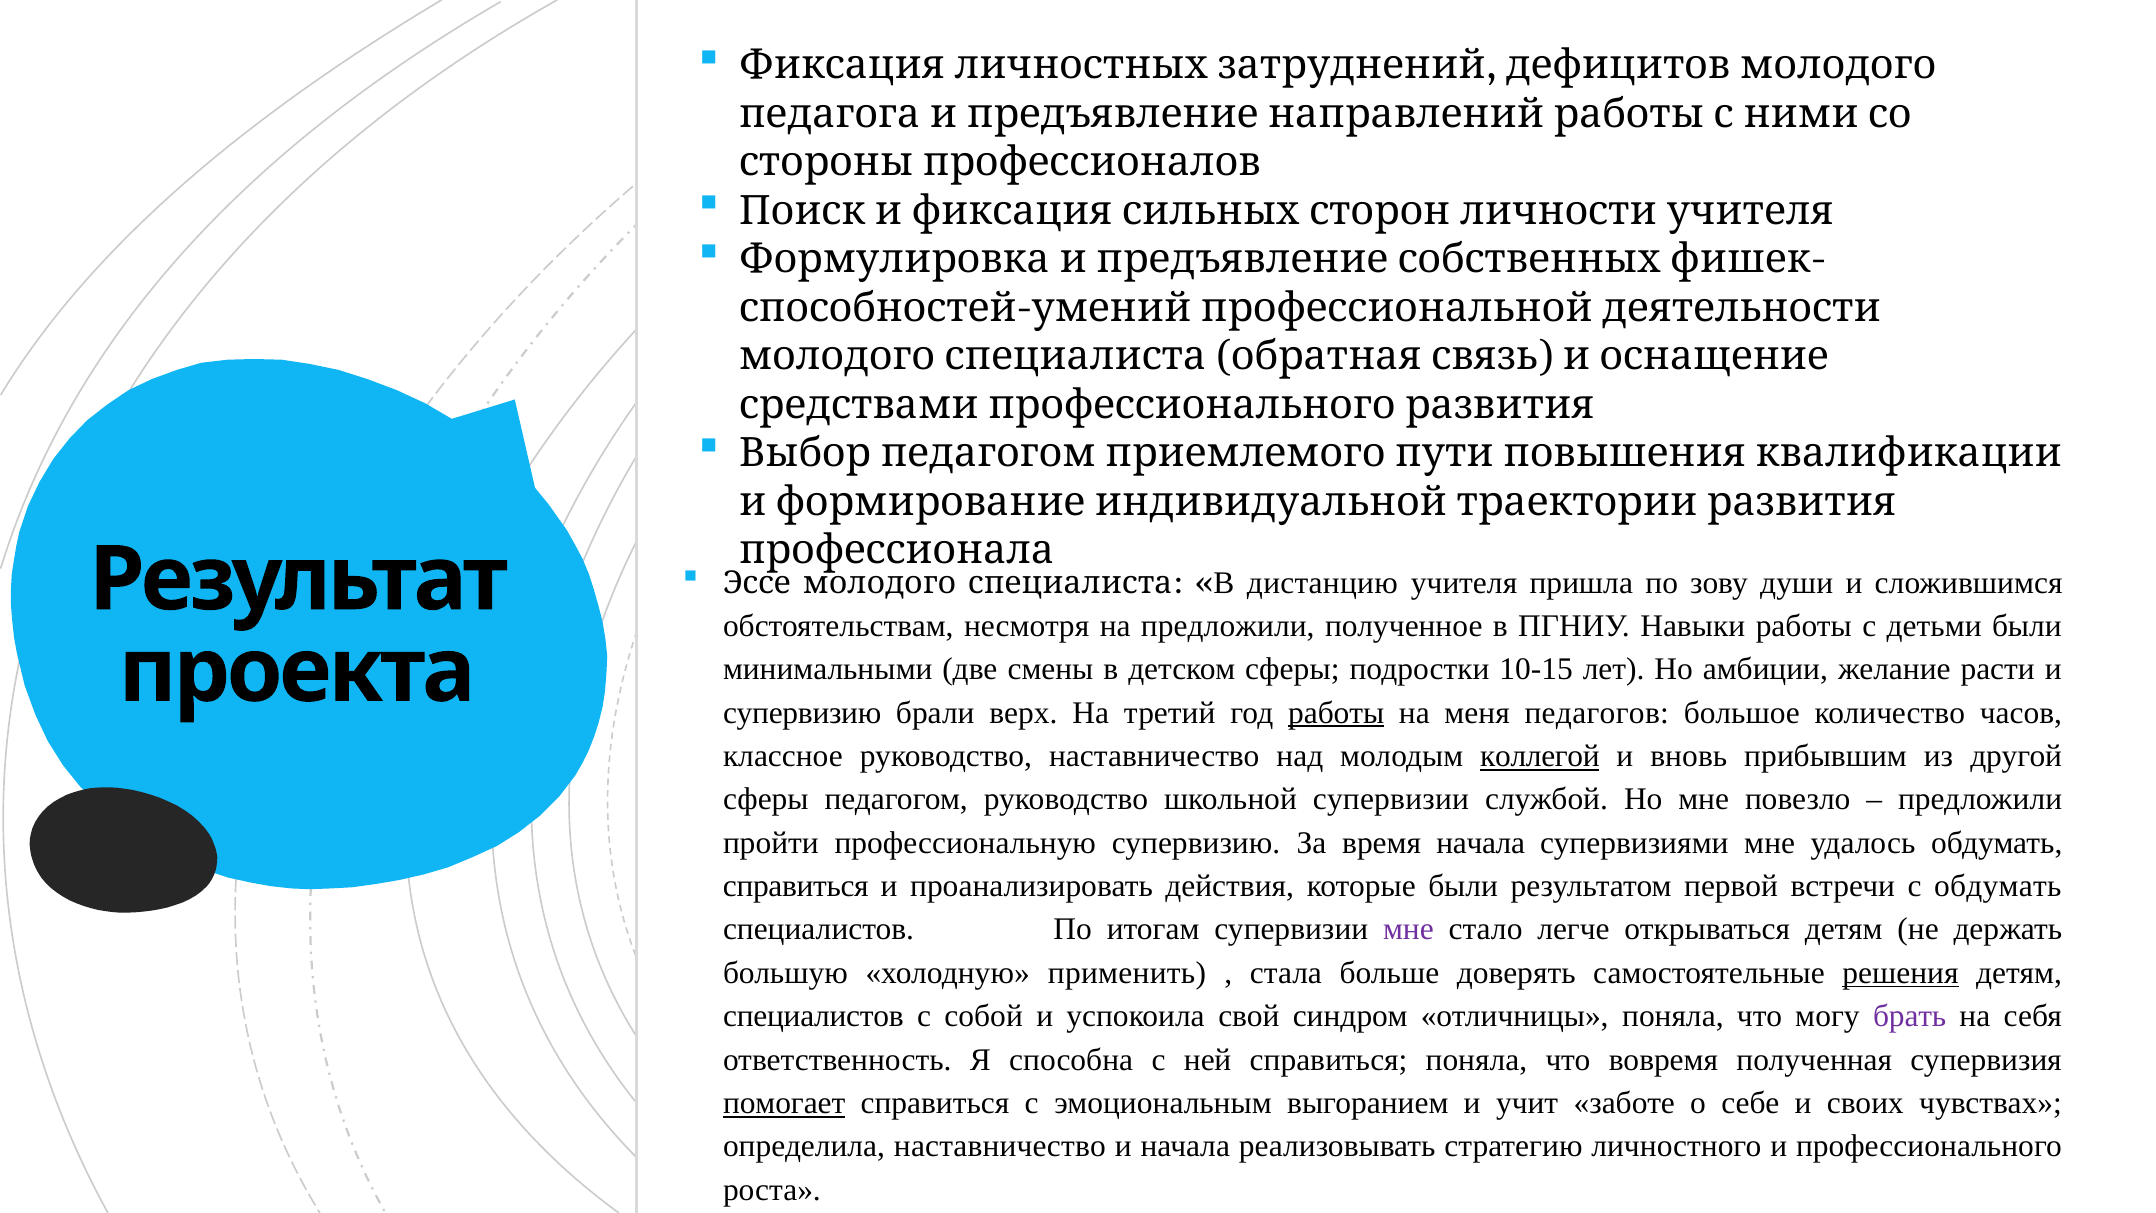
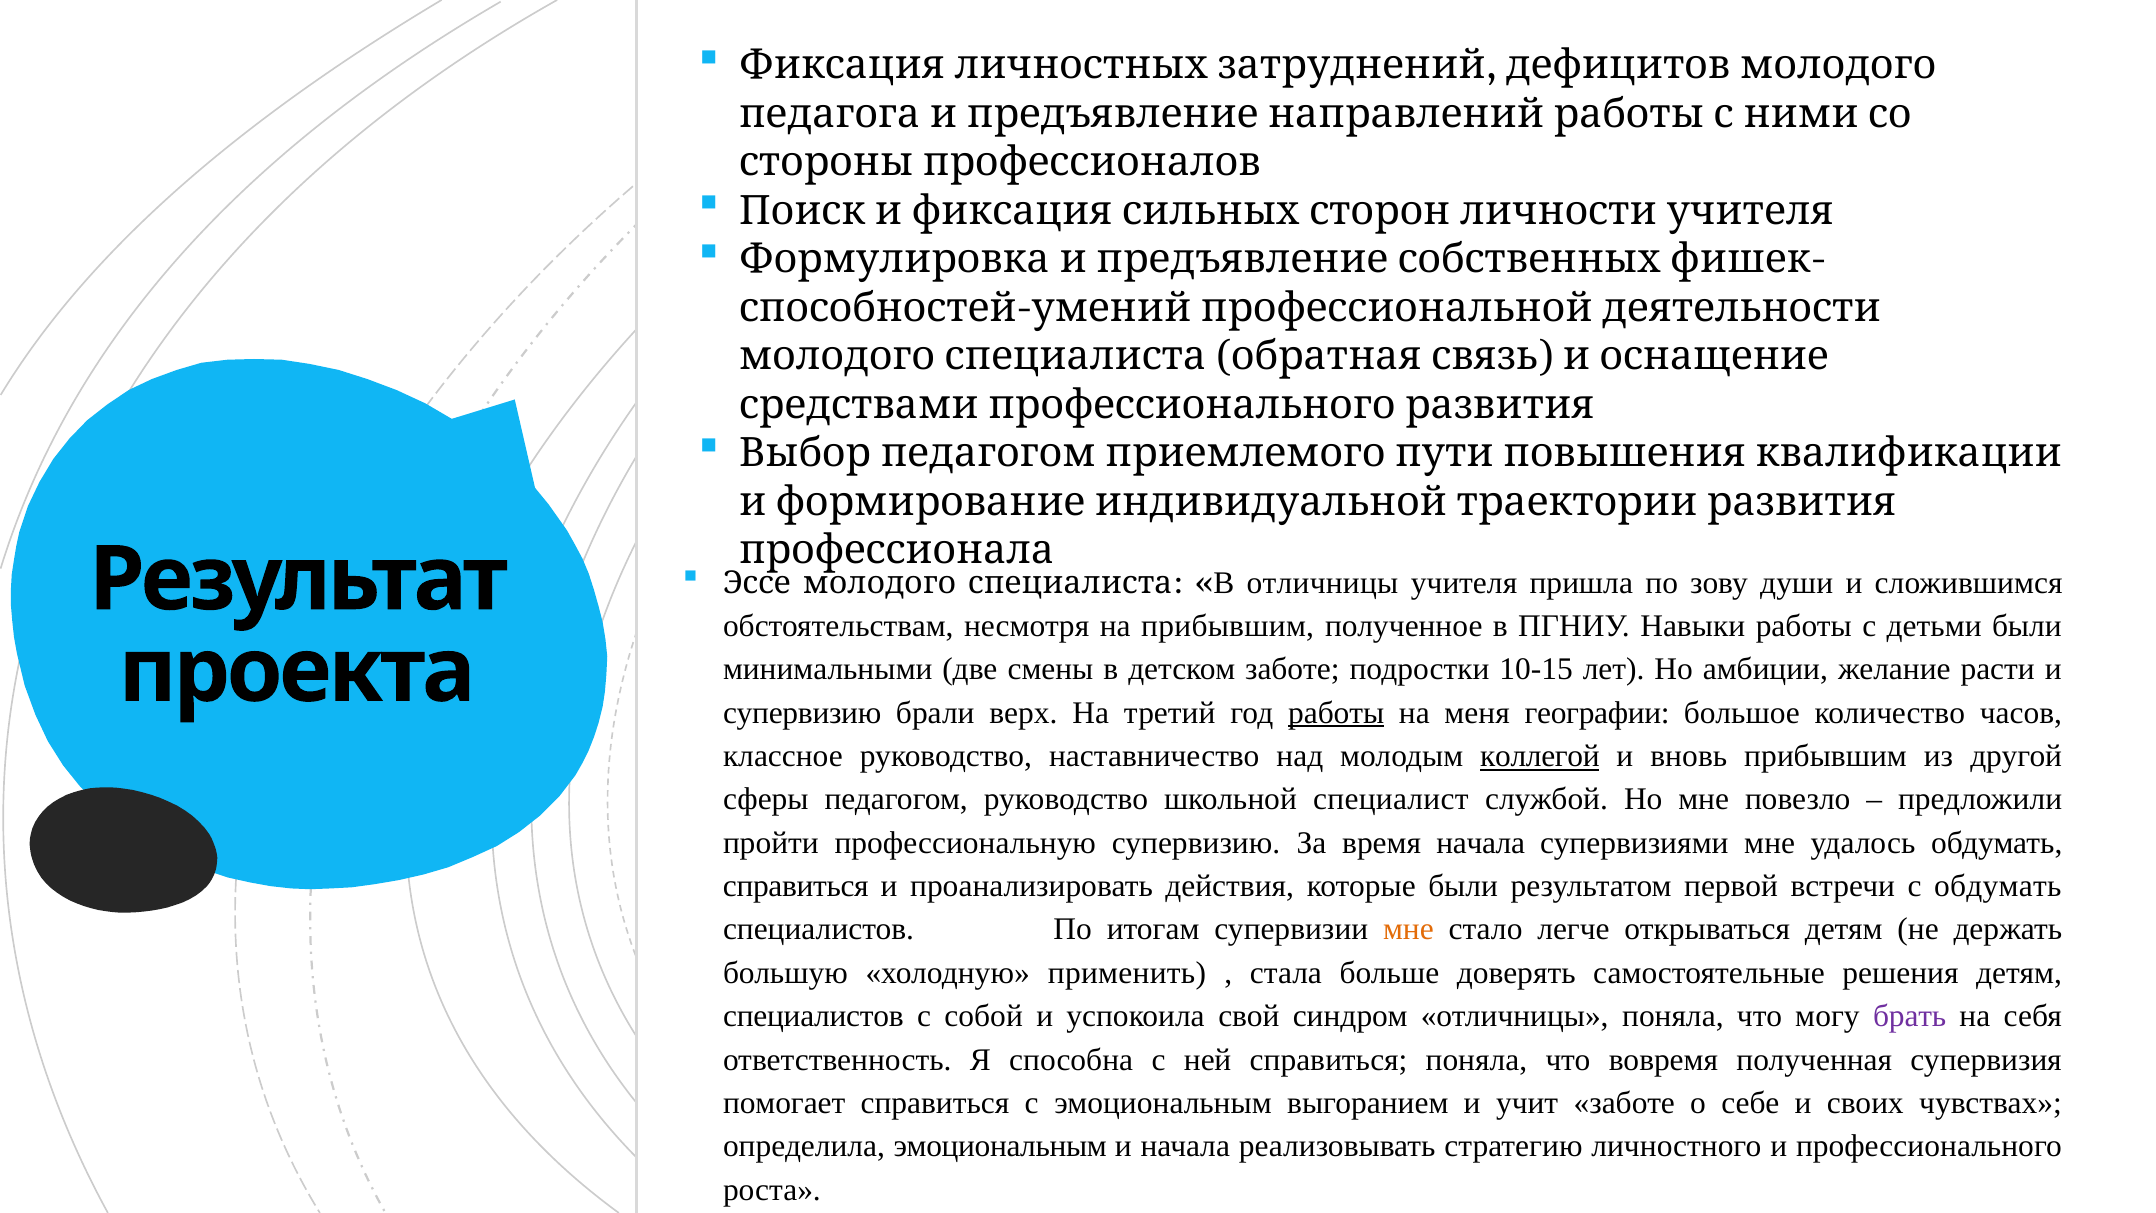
В дистанцию: дистанцию -> отличницы
на предложили: предложили -> прибывшим
детском сферы: сферы -> заботе
педагогов: педагогов -> географии
школьной супервизии: супервизии -> специалист
мне at (1408, 929) colour: purple -> orange
решения underline: present -> none
помогает underline: present -> none
определила наставничество: наставничество -> эмоциональным
